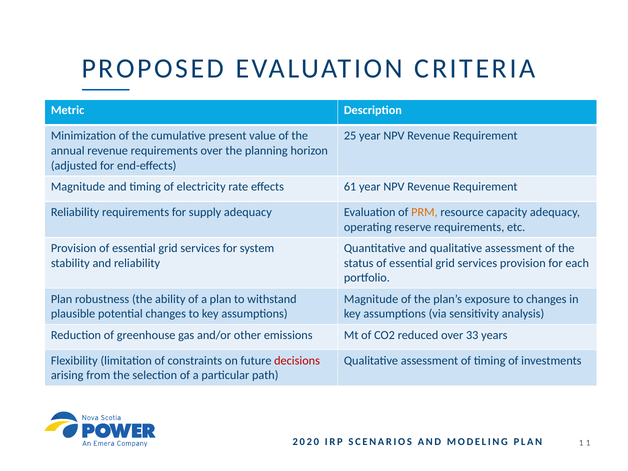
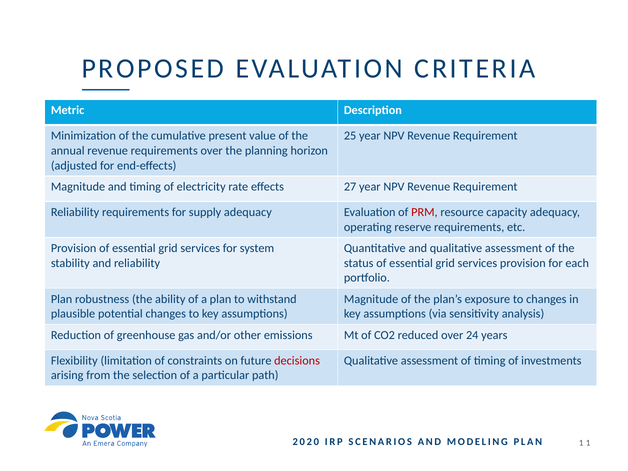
61: 61 -> 27
PRM colour: orange -> red
33: 33 -> 24
